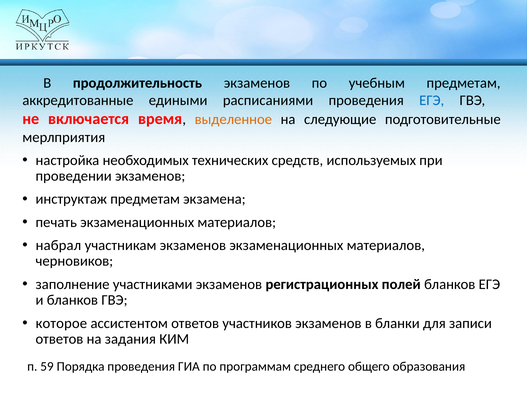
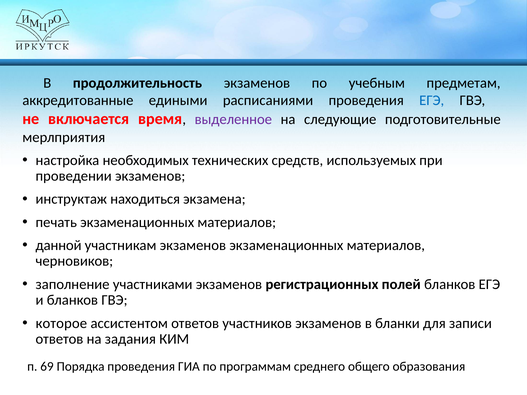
выделенное colour: orange -> purple
инструктаж предметам: предметам -> находиться
набрал: набрал -> данной
59: 59 -> 69
